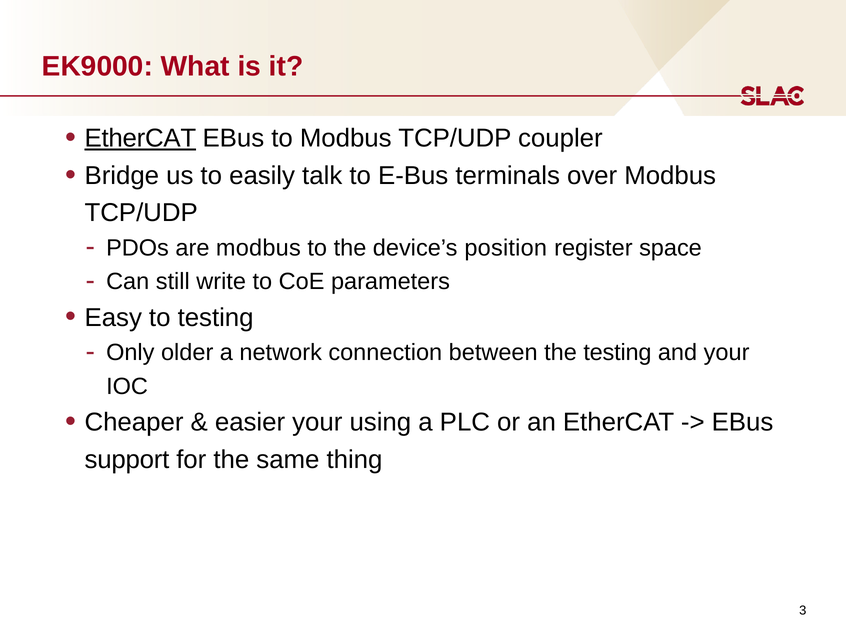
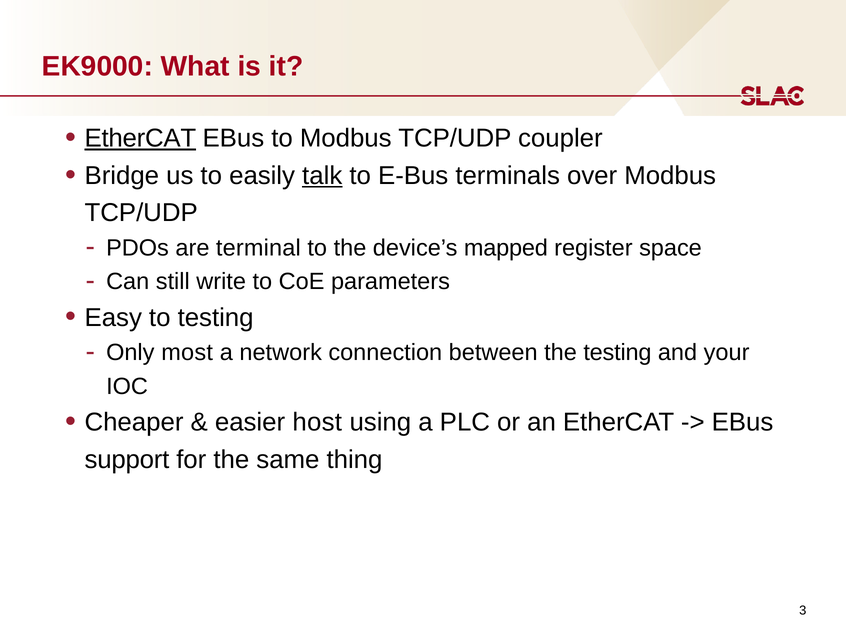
talk underline: none -> present
are modbus: modbus -> terminal
position: position -> mapped
older: older -> most
easier your: your -> host
